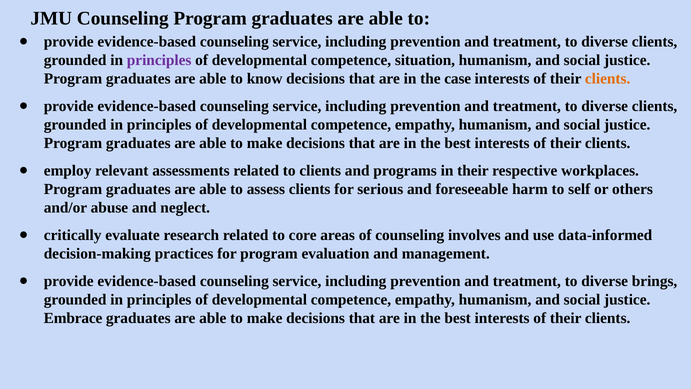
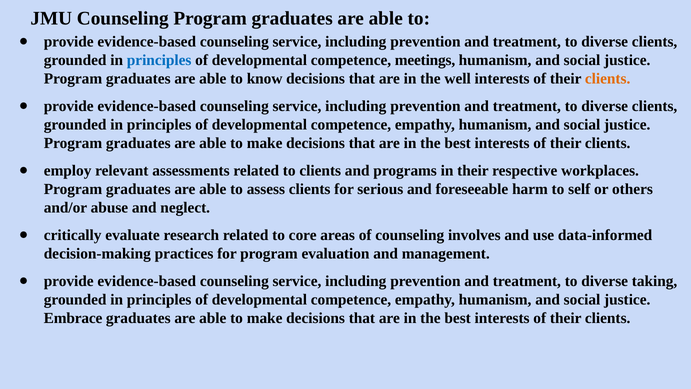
principles at (159, 60) colour: purple -> blue
situation: situation -> meetings
case: case -> well
brings: brings -> taking
